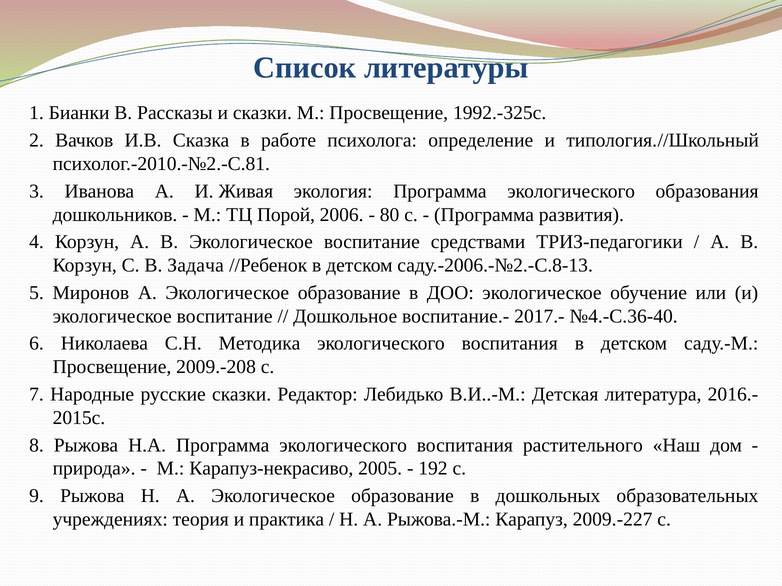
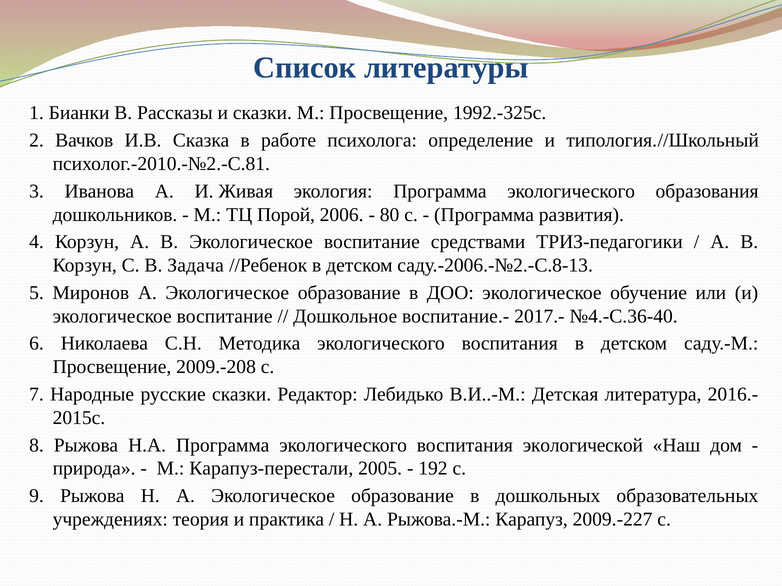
растительного: растительного -> экологической
Карапуз-некрасиво: Карапуз-некрасиво -> Карапуз-перестали
